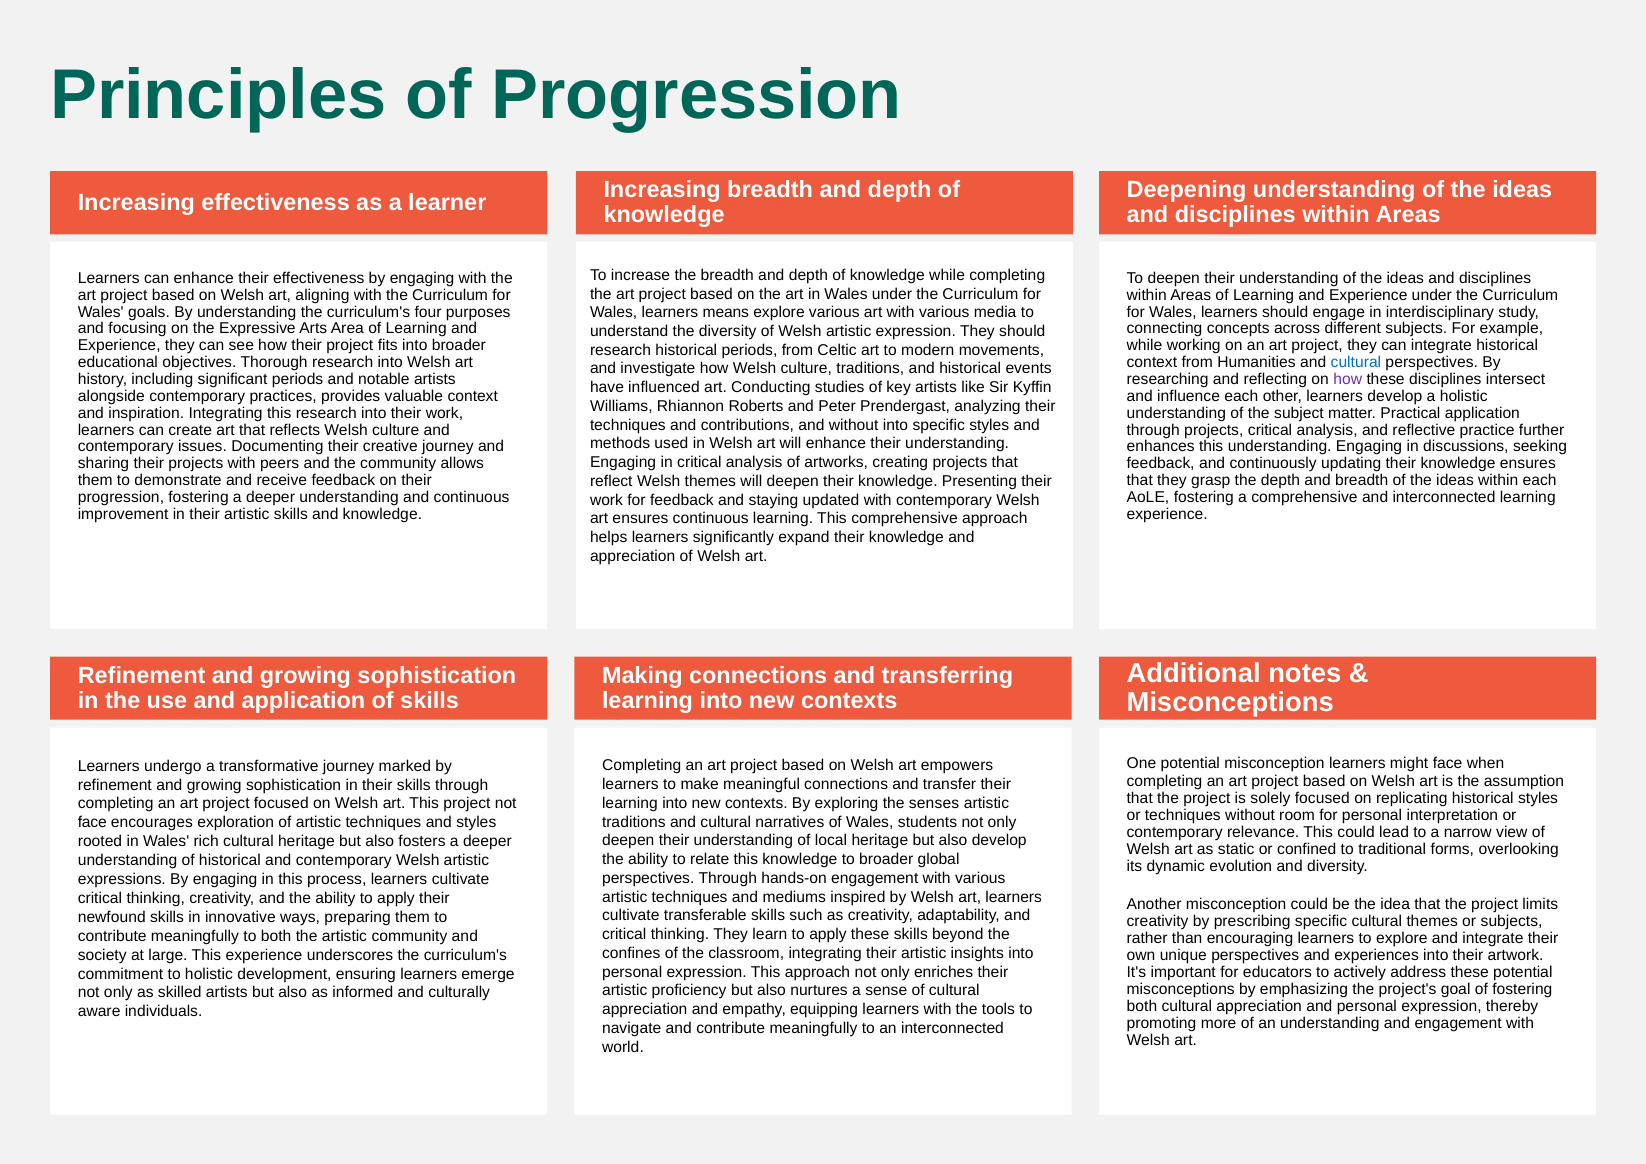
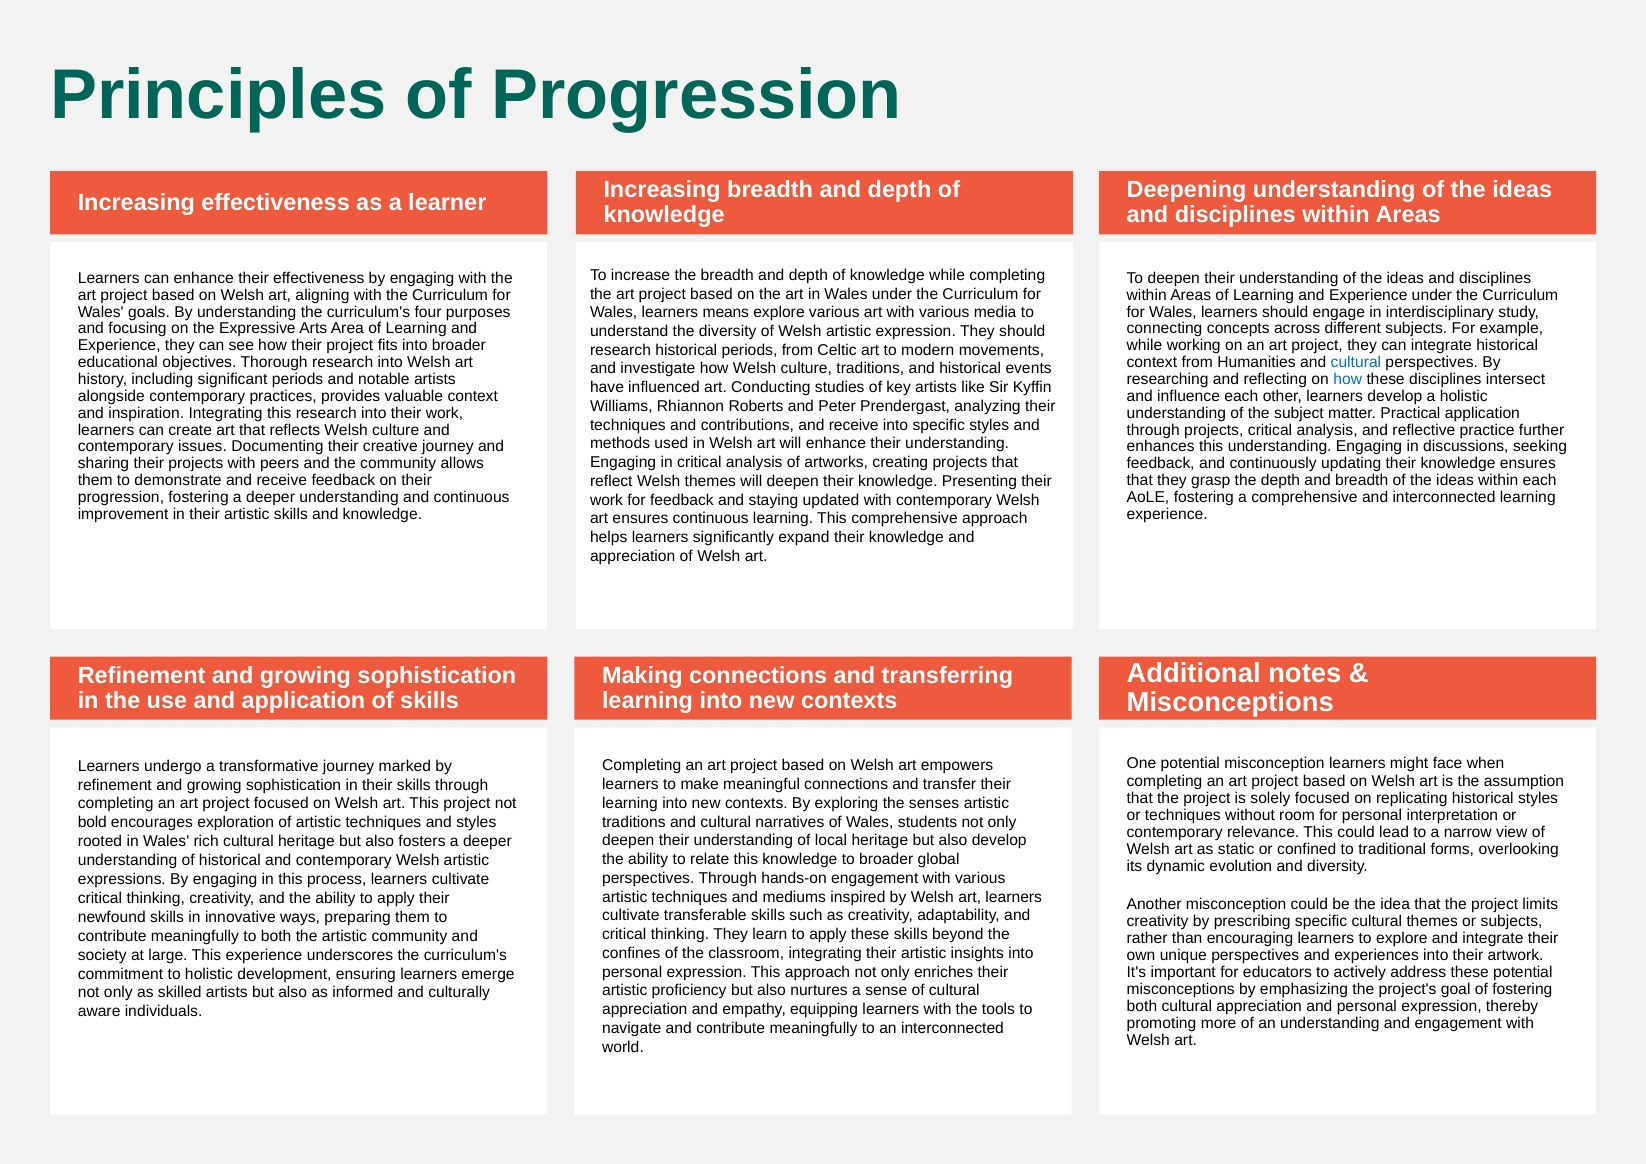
how at (1348, 379) colour: purple -> blue
contributions and without: without -> receive
face at (92, 823): face -> bold
